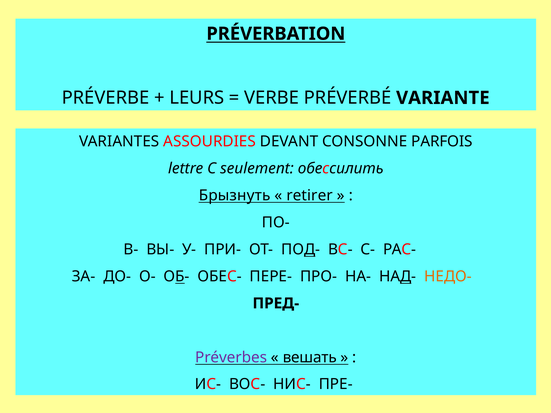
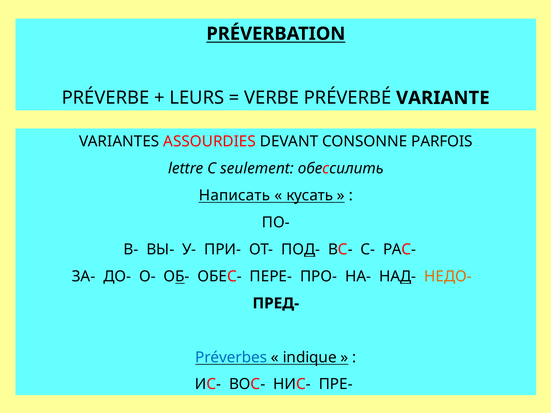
Брызнуть: Брызнуть -> Написать
retirer: retirer -> кусать
Préverbes colour: purple -> blue
вешать: вешать -> indique
